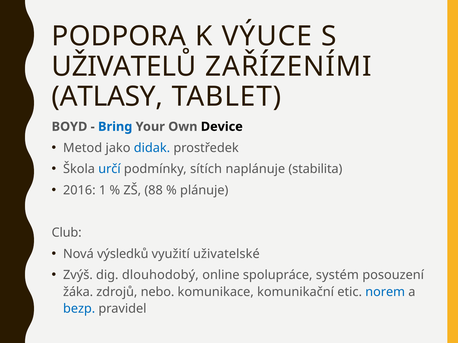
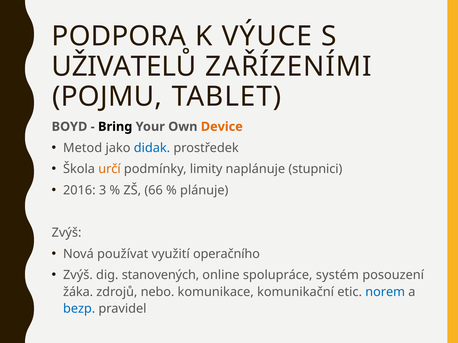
ATLASY: ATLASY -> POJMU
Bring colour: blue -> black
Device colour: black -> orange
určí colour: blue -> orange
sítích: sítích -> limity
stabilita: stabilita -> stupnici
1: 1 -> 3
88: 88 -> 66
Club at (67, 233): Club -> Zvýš
výsledků: výsledků -> používat
uživatelské: uživatelské -> operačního
dlouhodobý: dlouhodobý -> stanovených
